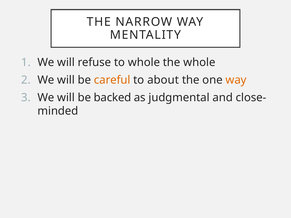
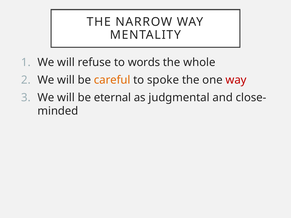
to whole: whole -> words
about: about -> spoke
way at (236, 80) colour: orange -> red
backed: backed -> eternal
